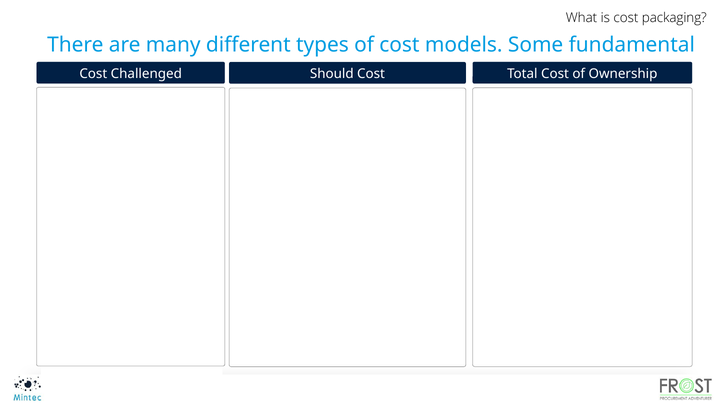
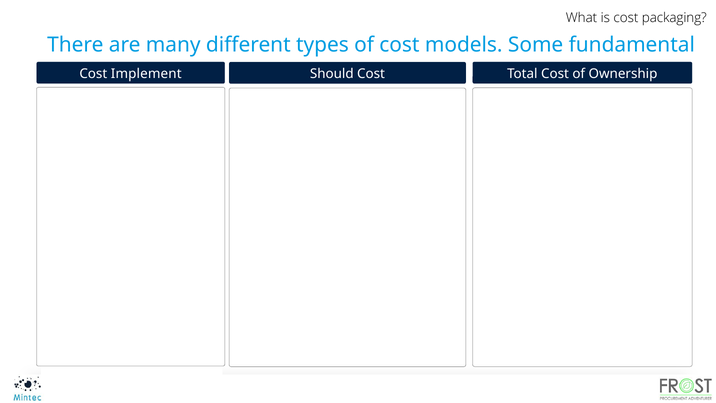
Challenged: Challenged -> Implement
